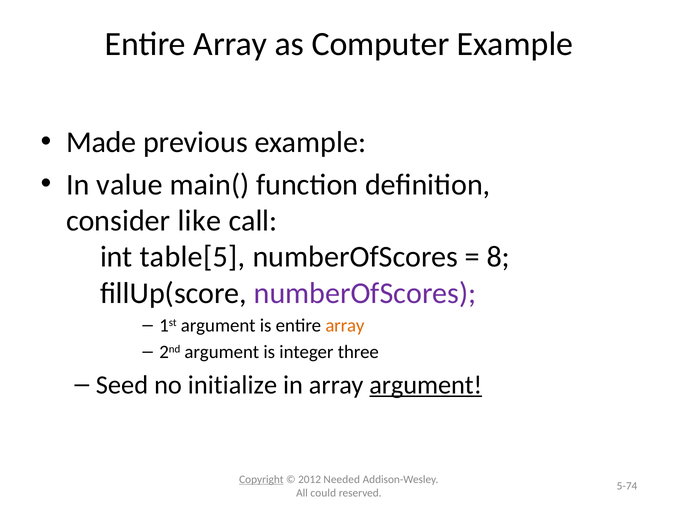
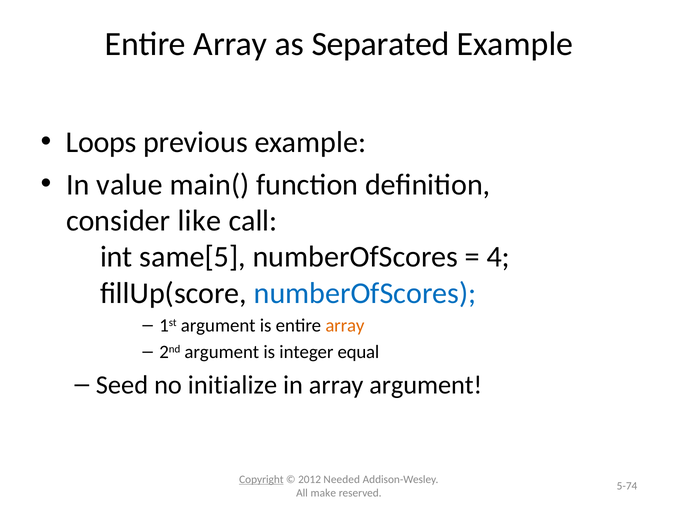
Computer: Computer -> Separated
Made: Made -> Loops
table[5: table[5 -> same[5
8: 8 -> 4
numberOfScores at (365, 293) colour: purple -> blue
three: three -> equal
argument at (426, 385) underline: present -> none
could: could -> make
